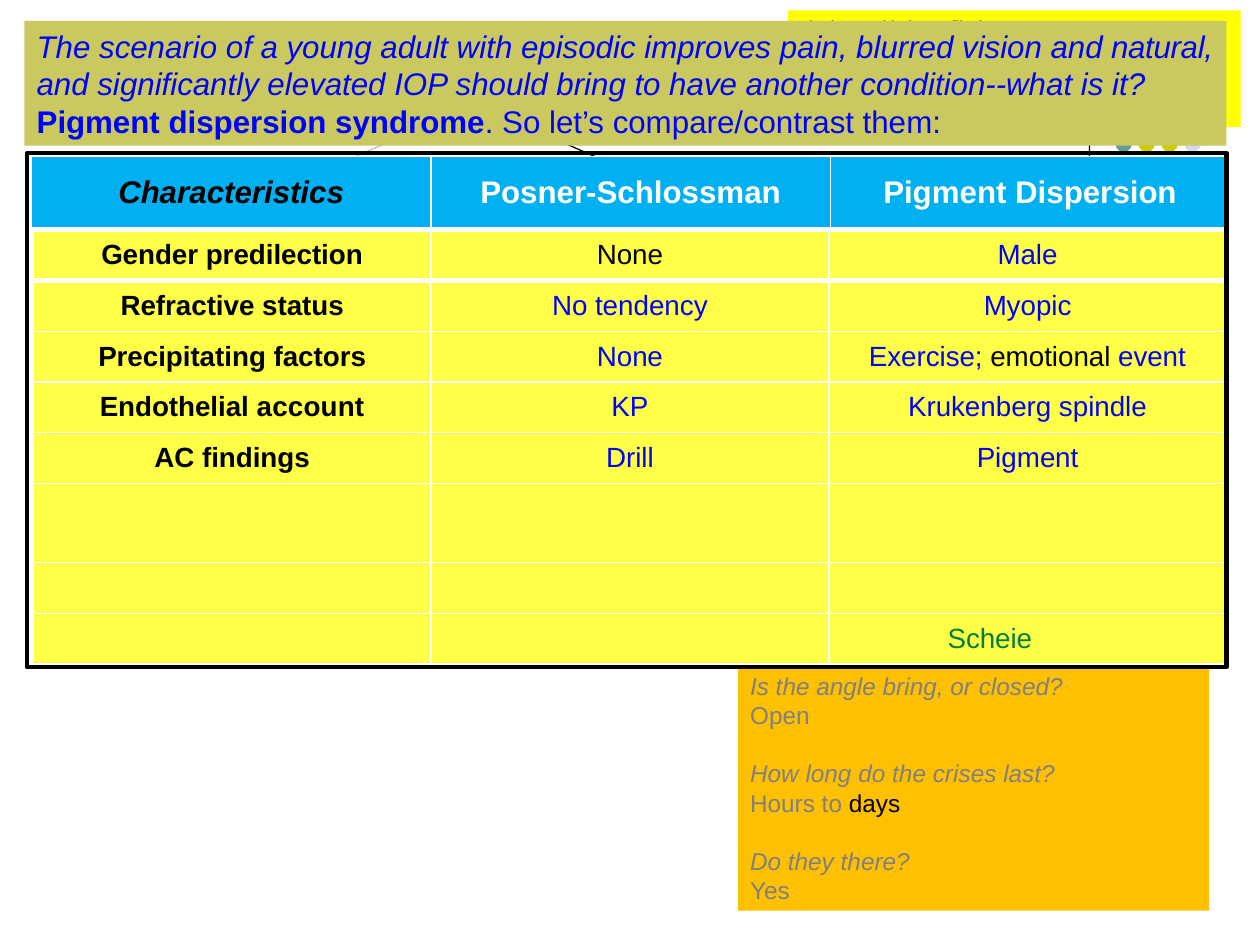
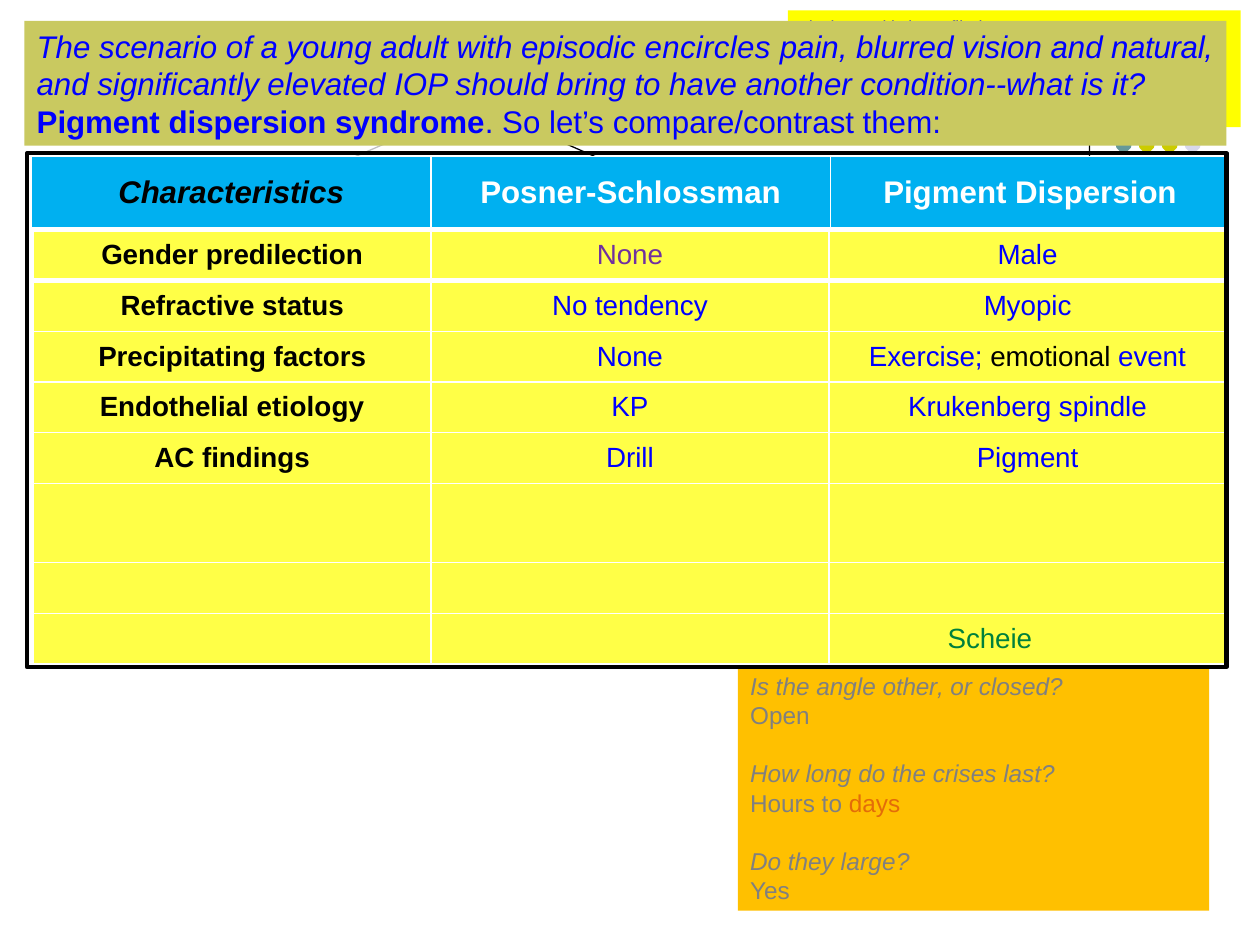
improves: improves -> encircles
None at (630, 256) colour: black -> purple
Endothelial account: account -> etiology
angle bring: bring -> other
days colour: black -> orange
there: there -> large
